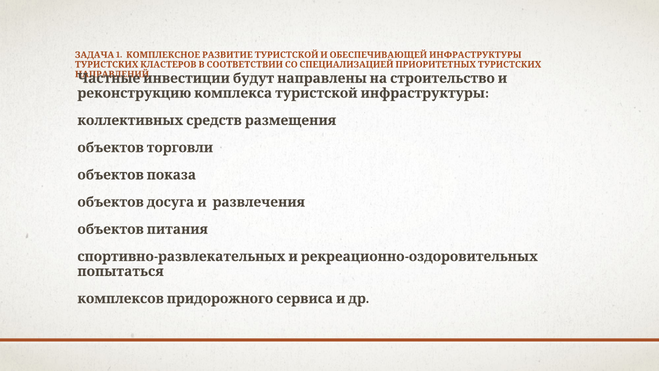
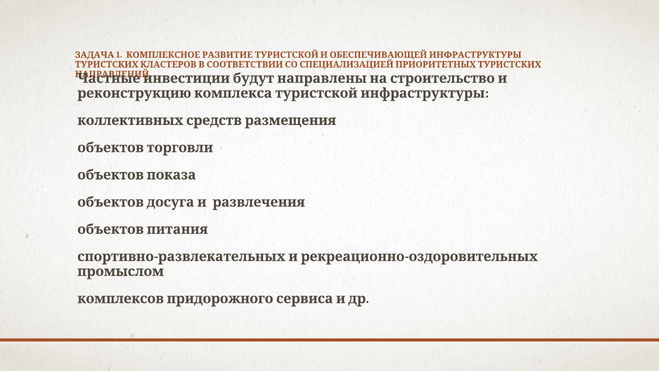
попытаться: попытаться -> промыслом
